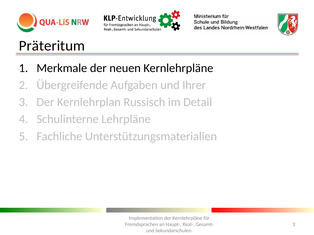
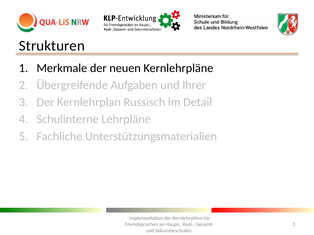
Präteritum: Präteritum -> Strukturen
